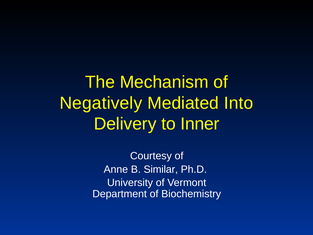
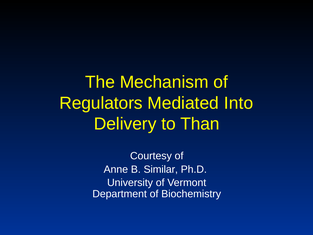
Negatively: Negatively -> Regulators
Inner: Inner -> Than
